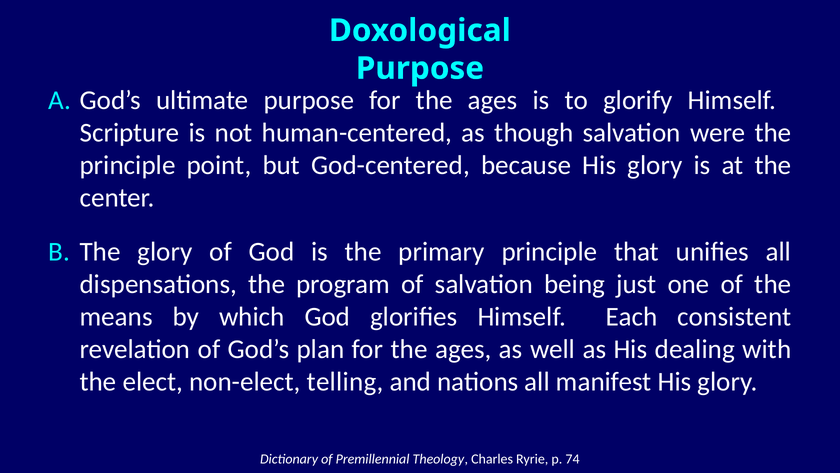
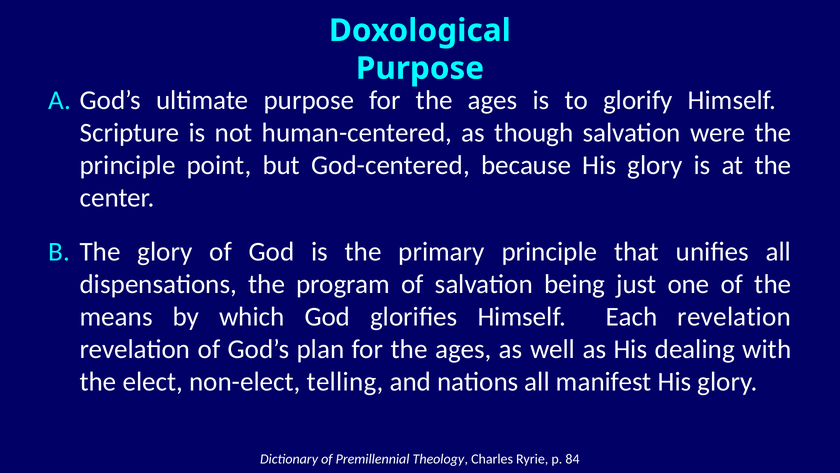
Each consistent: consistent -> revelation
74: 74 -> 84
